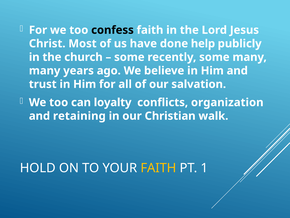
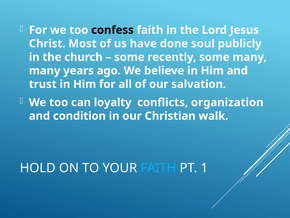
help: help -> soul
retaining: retaining -> condition
FAITH at (158, 168) colour: yellow -> light blue
